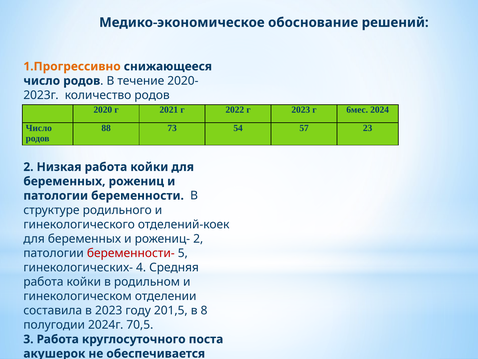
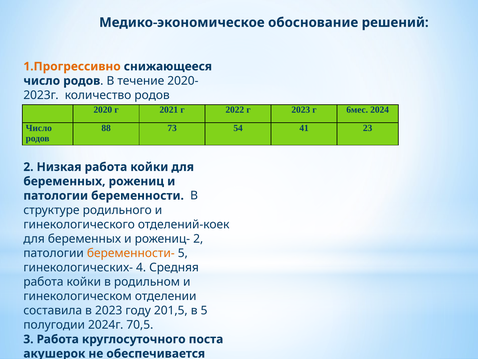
57: 57 -> 41
беременности- colour: red -> orange
в 8: 8 -> 5
